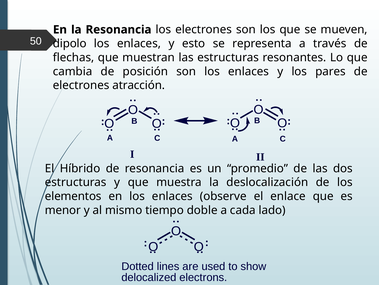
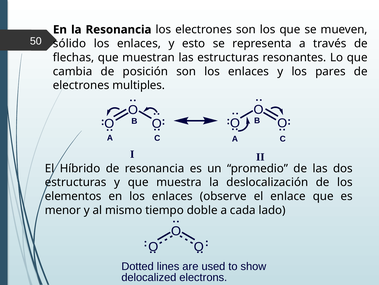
dipolo: dipolo -> sólido
atracción: atracción -> multiples
